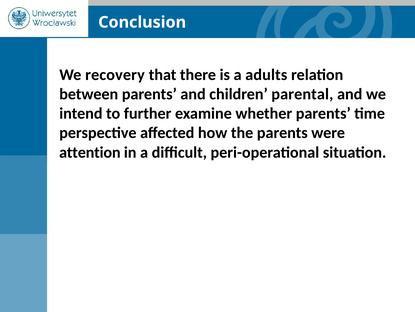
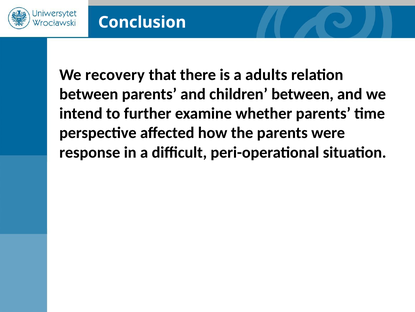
children parental: parental -> between
attention: attention -> response
